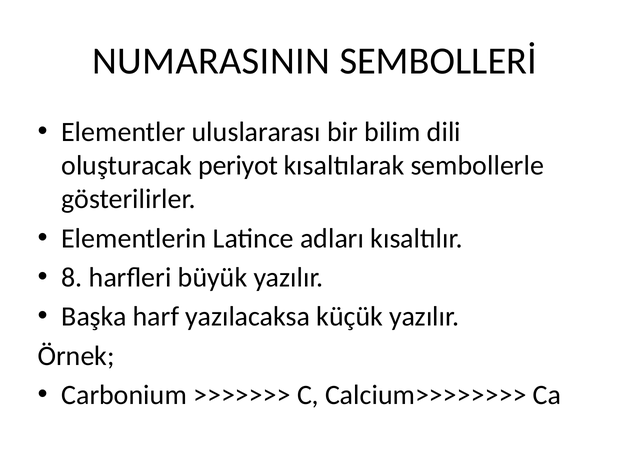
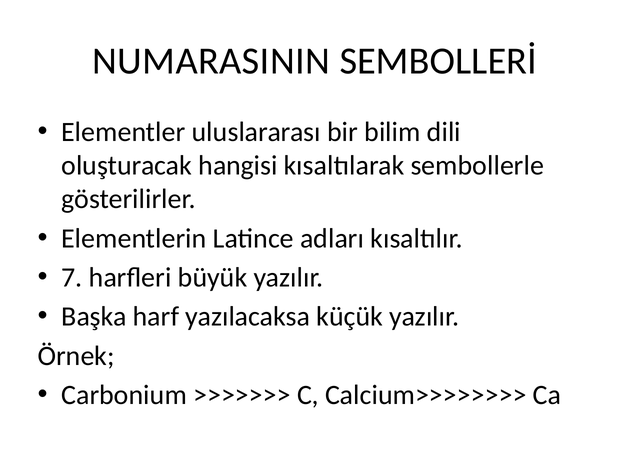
periyot: periyot -> hangisi
8: 8 -> 7
